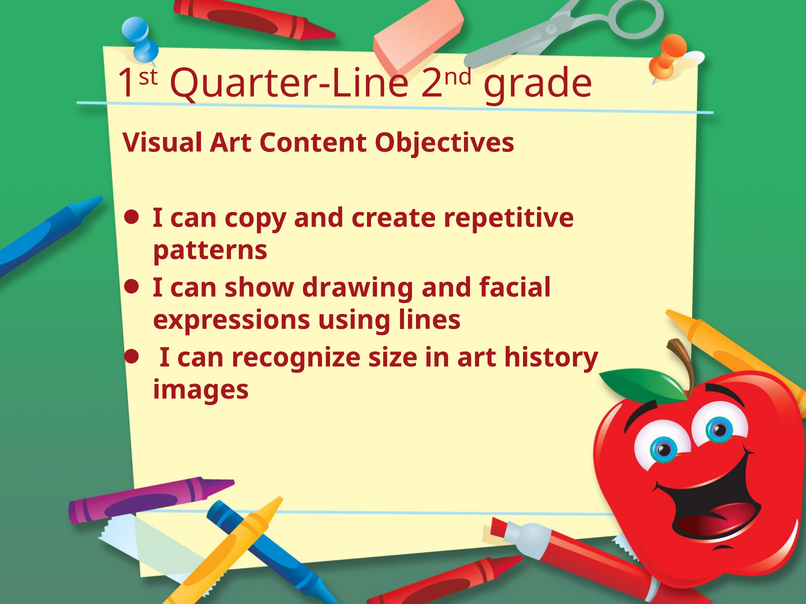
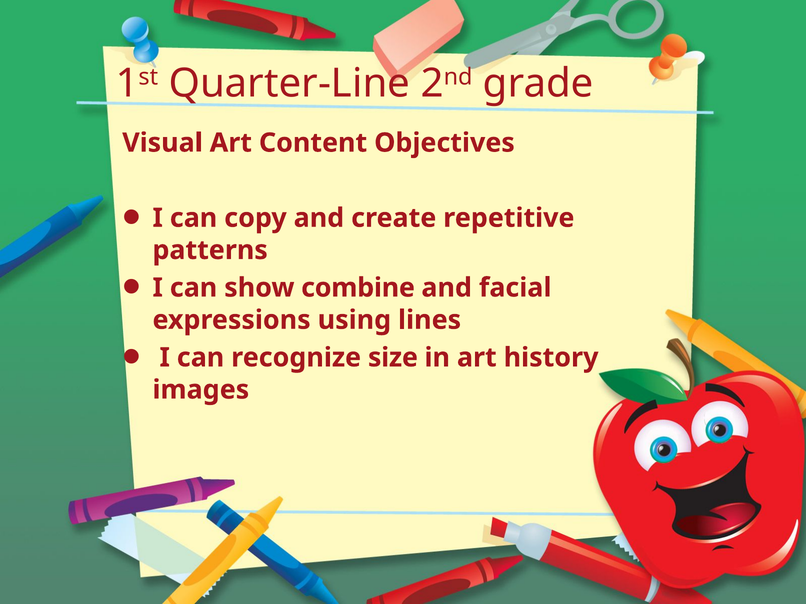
drawing: drawing -> combine
